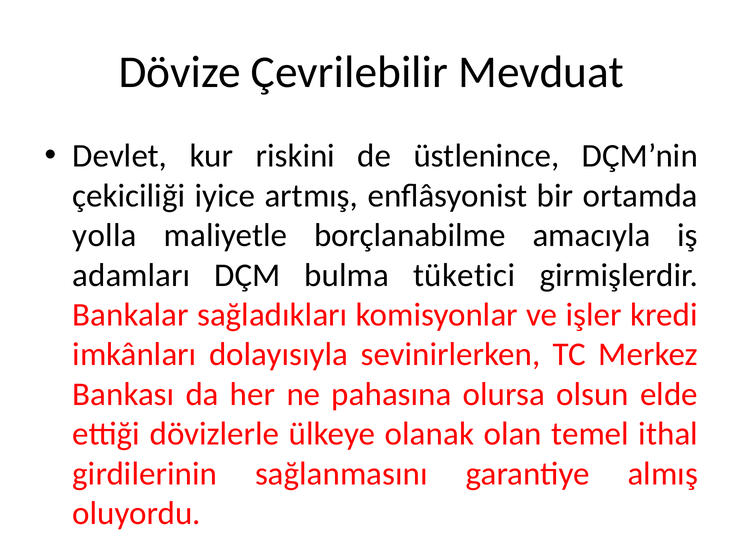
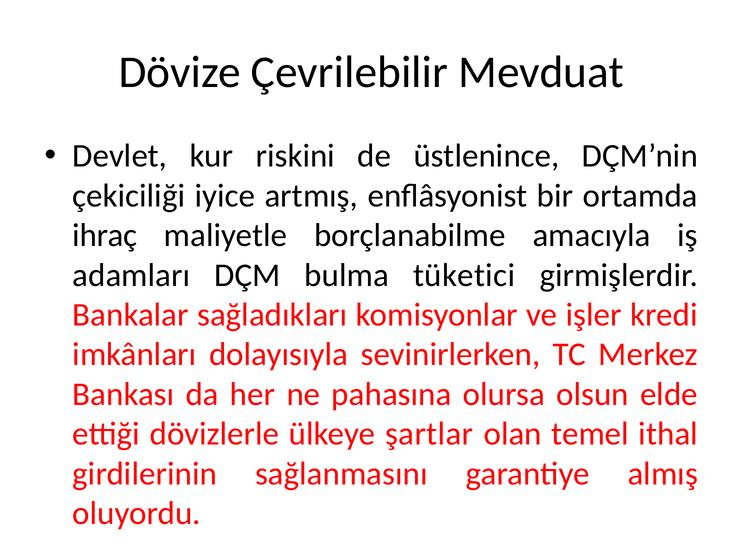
yolla: yolla -> ihraç
olanak: olanak -> şartlar
